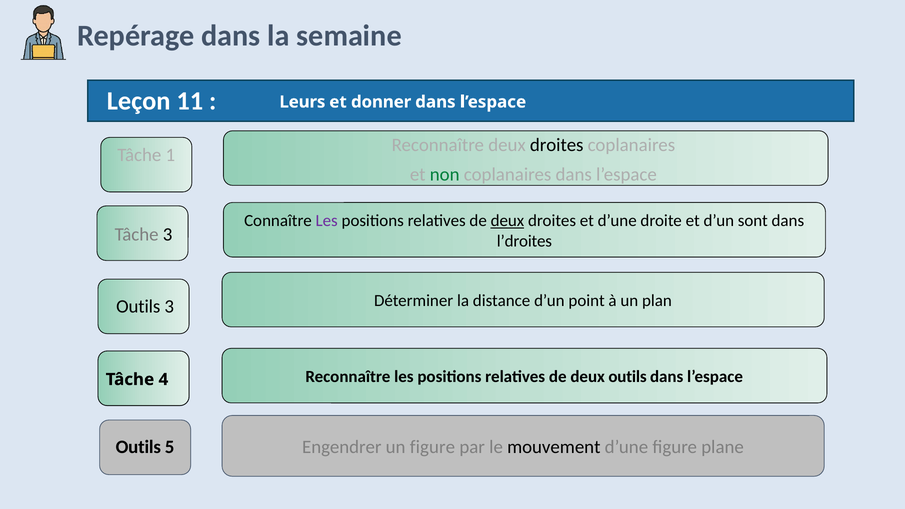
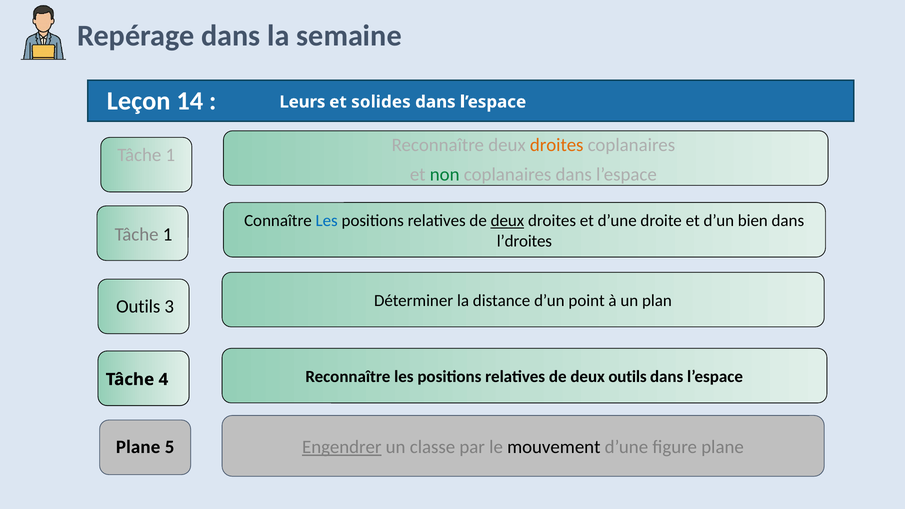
11: 11 -> 14
donner: donner -> solides
droites at (557, 145) colour: black -> orange
Les at (327, 221) colour: purple -> blue
sont: sont -> bien
3 at (168, 234): 3 -> 1
Outils at (138, 447): Outils -> Plane
Engendrer underline: none -> present
un figure: figure -> classe
